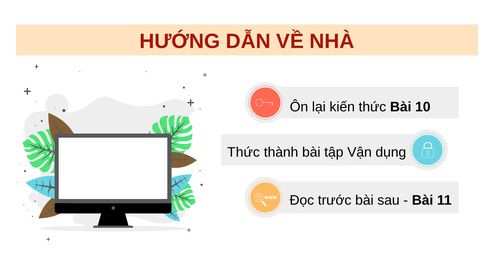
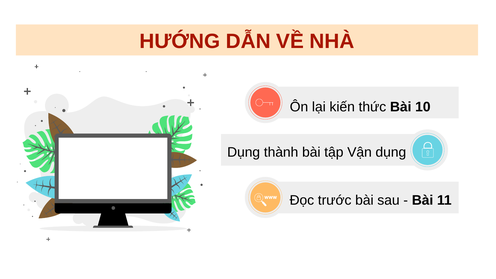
Thức at (244, 152): Thức -> Dụng
